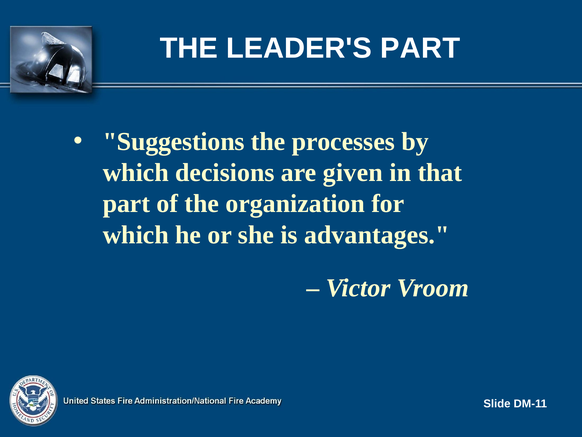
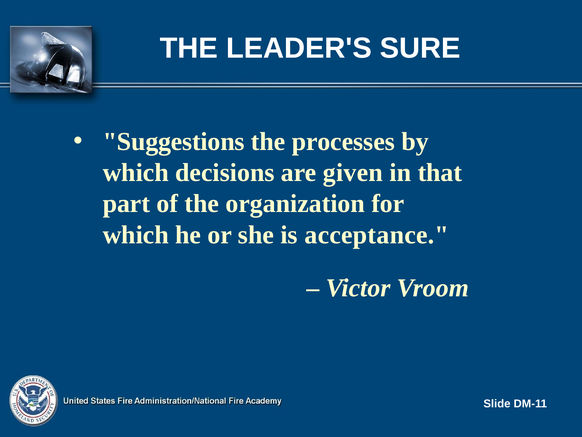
LEADER'S PART: PART -> SURE
advantages: advantages -> acceptance
